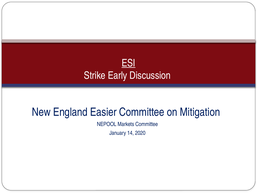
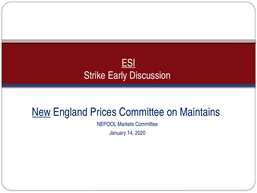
New underline: none -> present
Easier: Easier -> Prices
Mitigation: Mitigation -> Maintains
